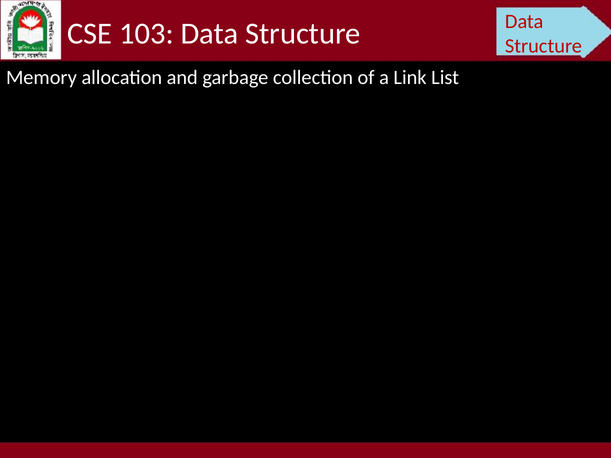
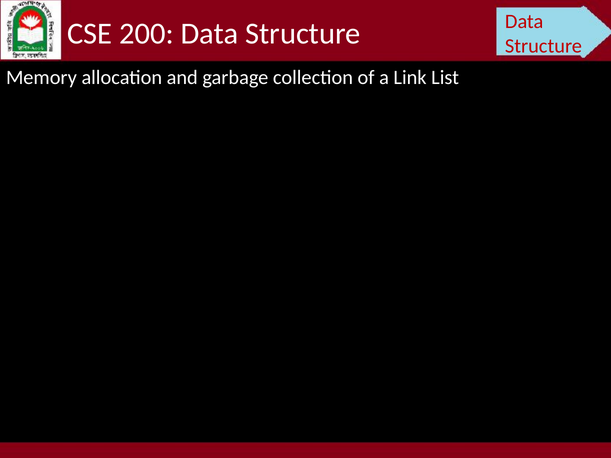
103: 103 -> 200
